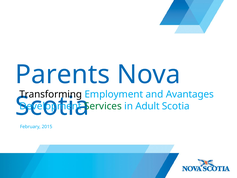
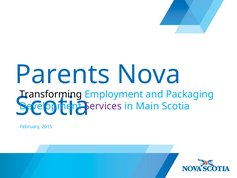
Avantages: Avantages -> Packaging
Services colour: green -> purple
Adult: Adult -> Main
